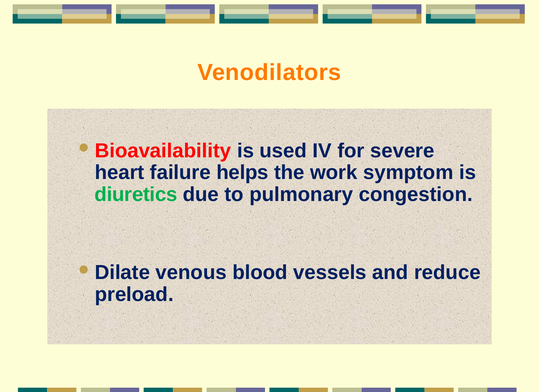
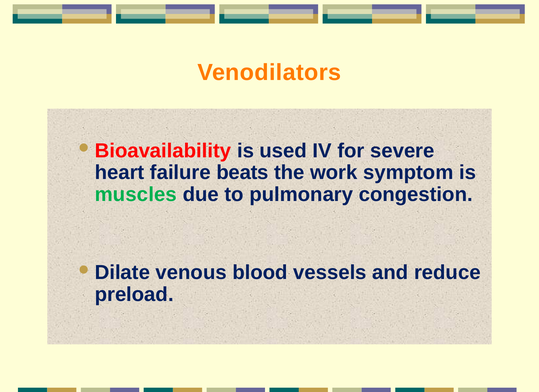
helps: helps -> beats
diuretics: diuretics -> muscles
